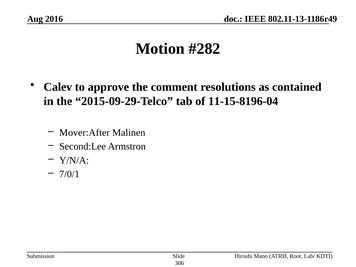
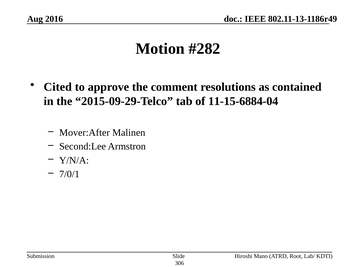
Calev: Calev -> Cited
11-15-8196-04: 11-15-8196-04 -> 11-15-6884-04
